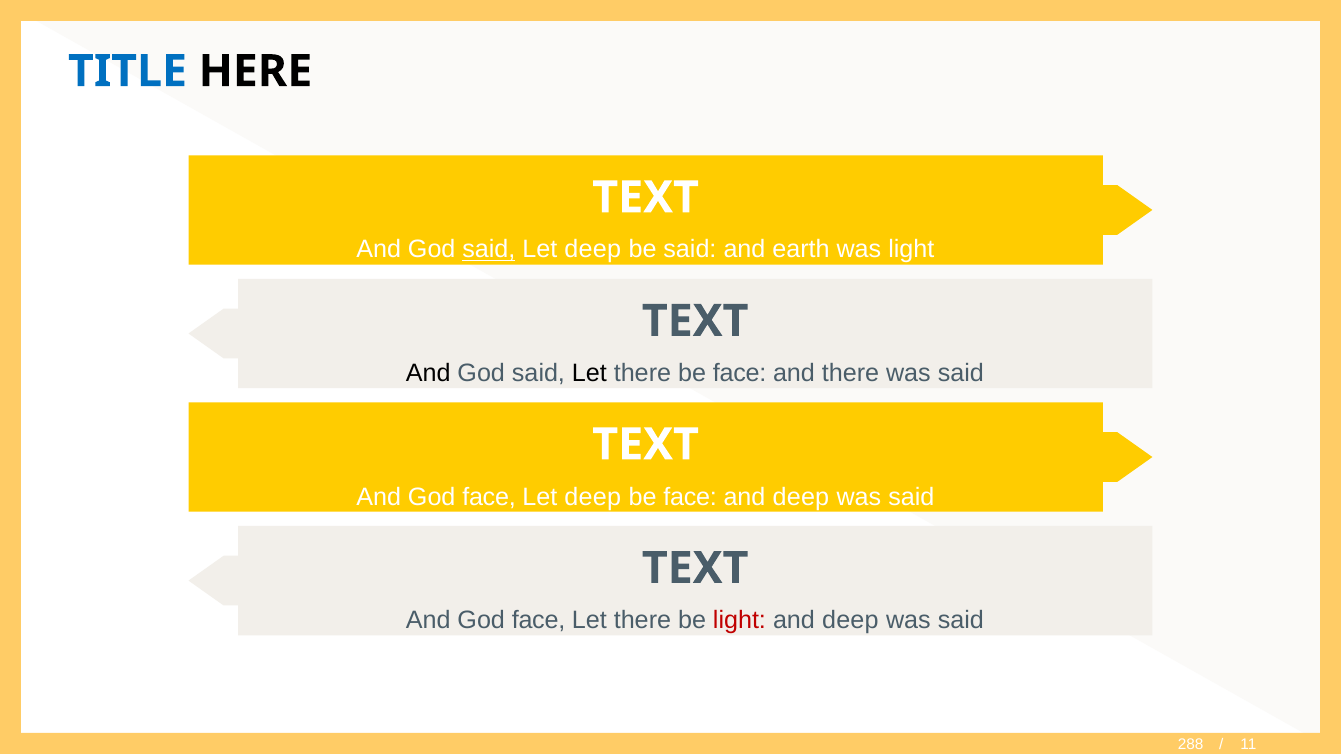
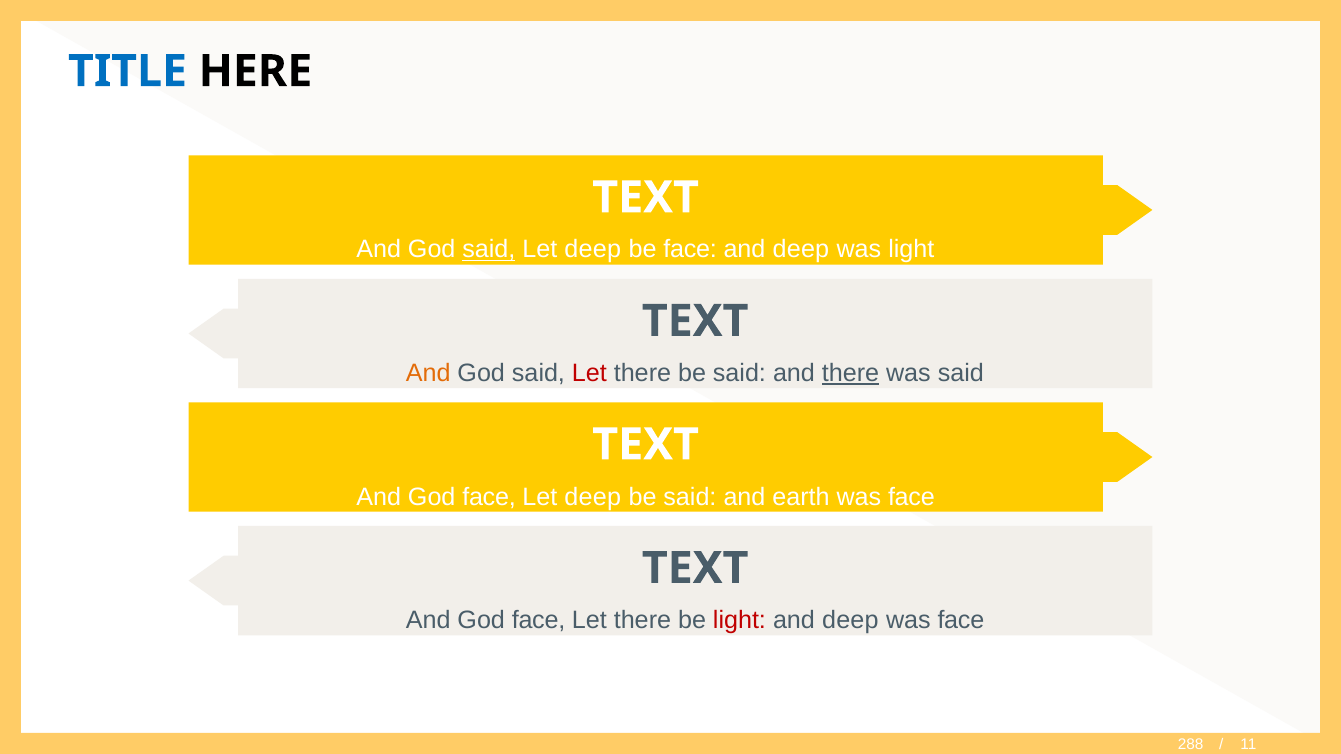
be said: said -> face
earth at (801, 250): earth -> deep
And at (428, 373) colour: black -> orange
Let at (589, 373) colour: black -> red
there be face: face -> said
there at (851, 373) underline: none -> present
face at (690, 497): face -> said
deep at (801, 497): deep -> earth
said at (911, 497): said -> face
said at (961, 621): said -> face
